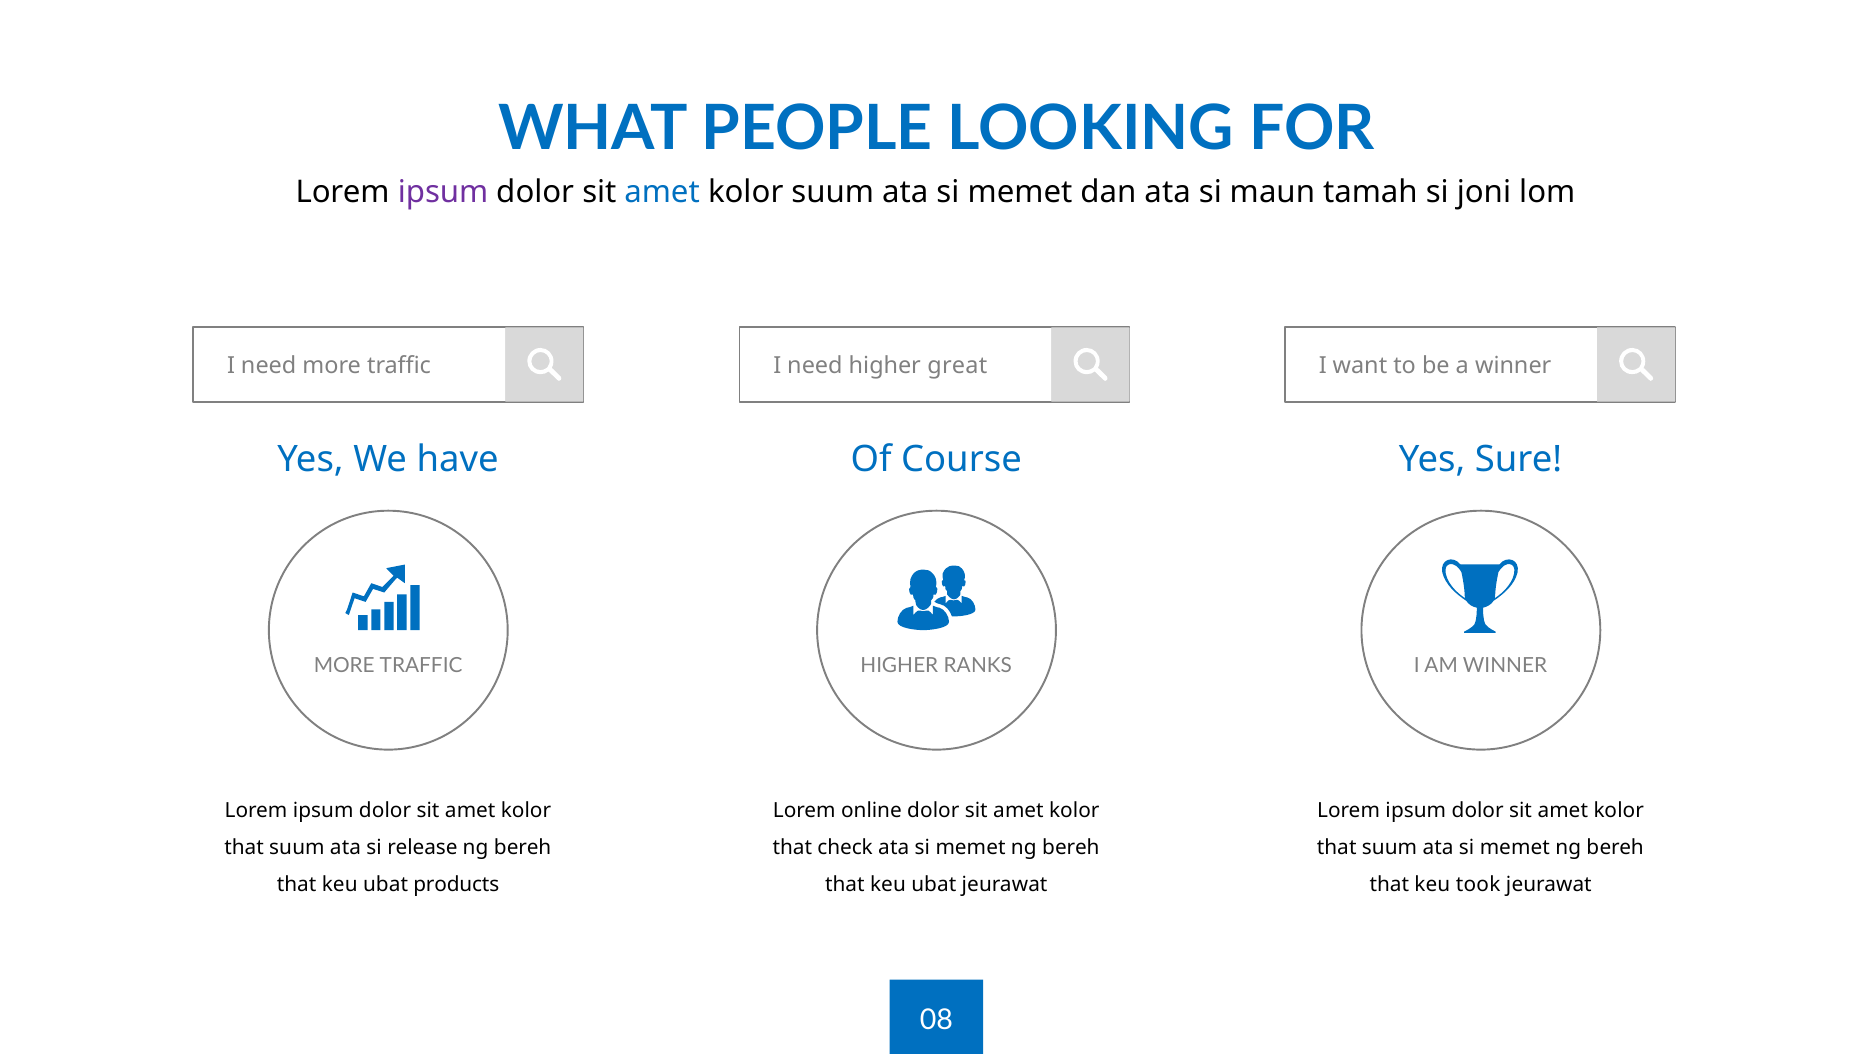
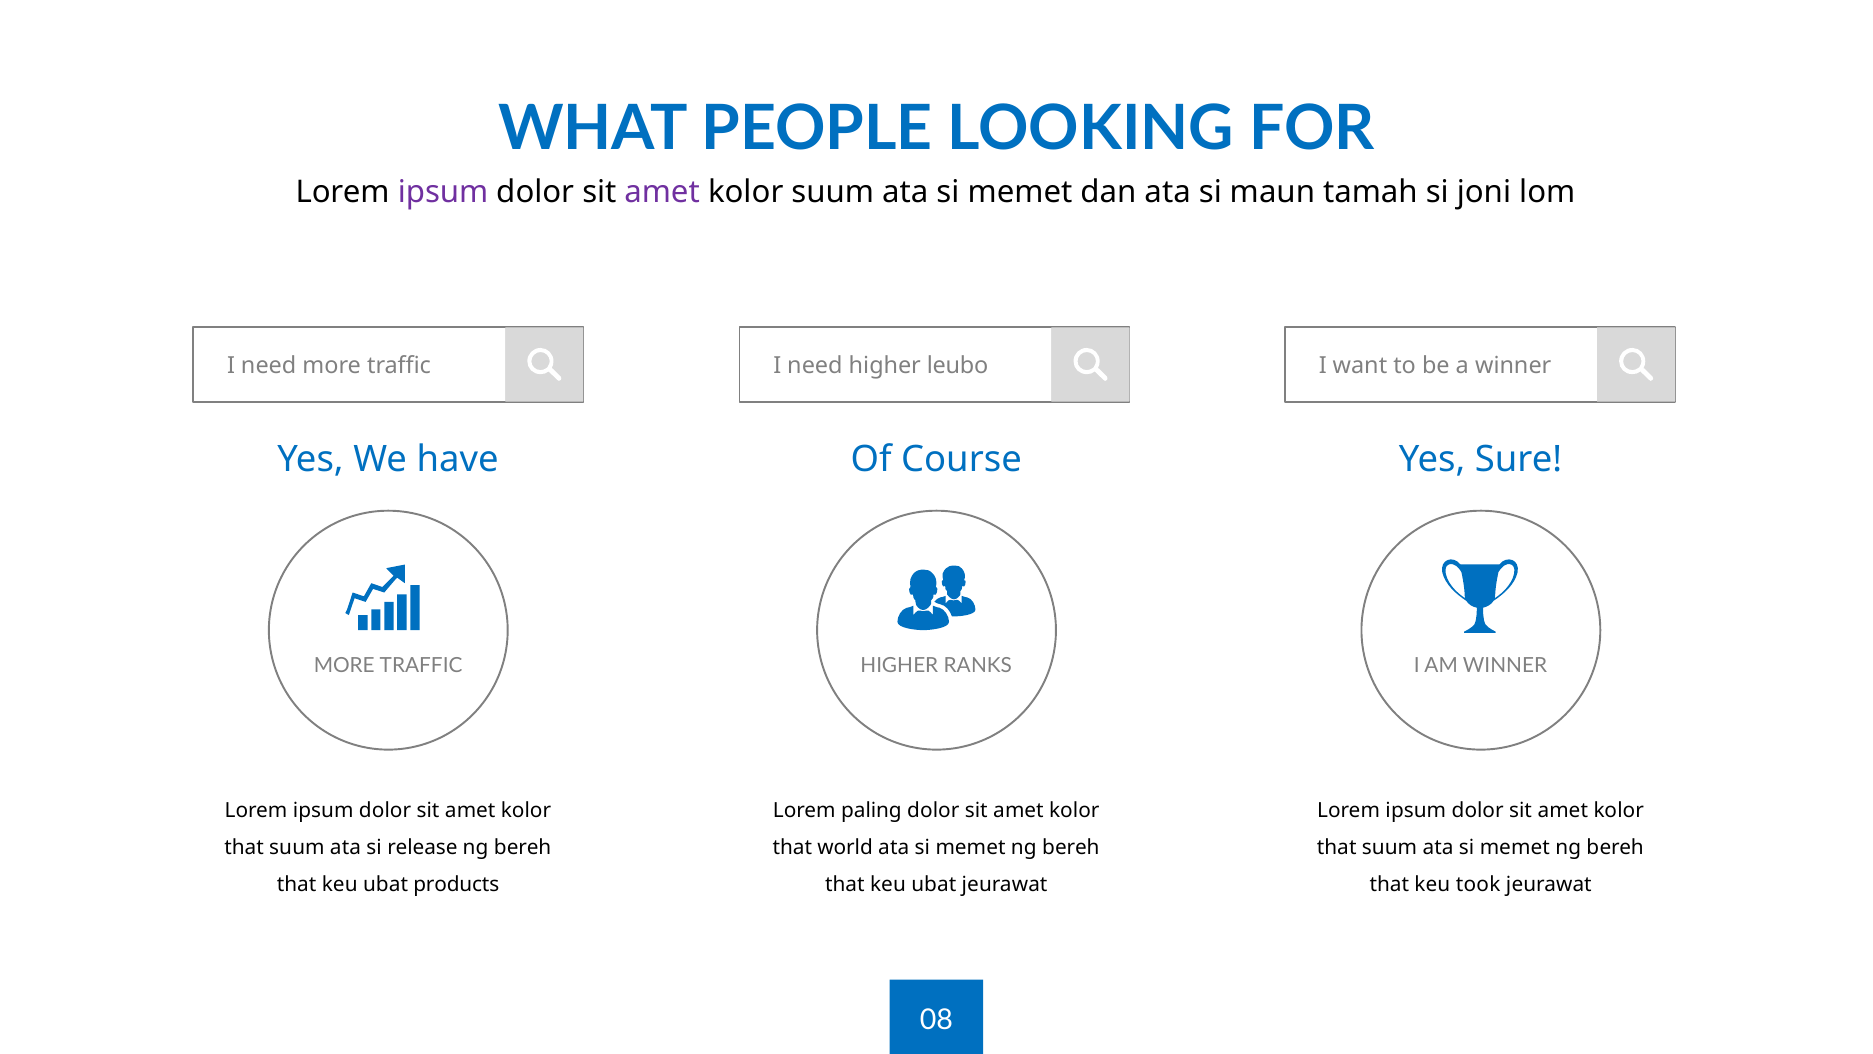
amet at (662, 193) colour: blue -> purple
great: great -> leubo
online: online -> paling
check: check -> world
